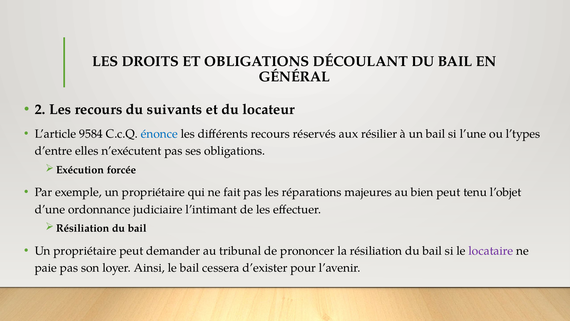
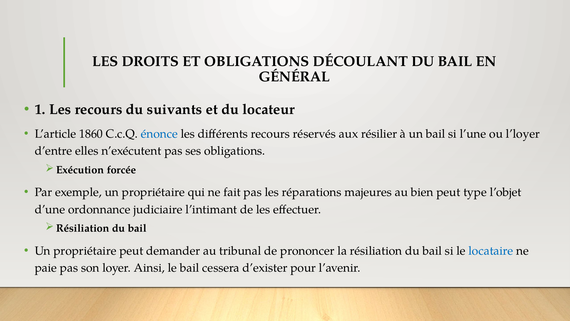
2: 2 -> 1
9584: 9584 -> 1860
l’types: l’types -> l’loyer
tenu: tenu -> type
locataire colour: purple -> blue
